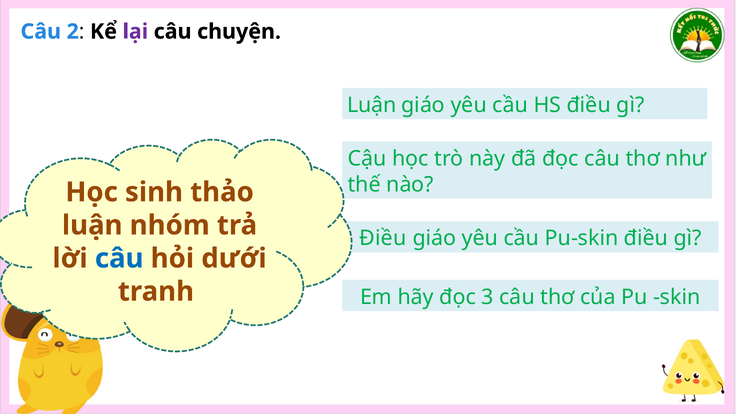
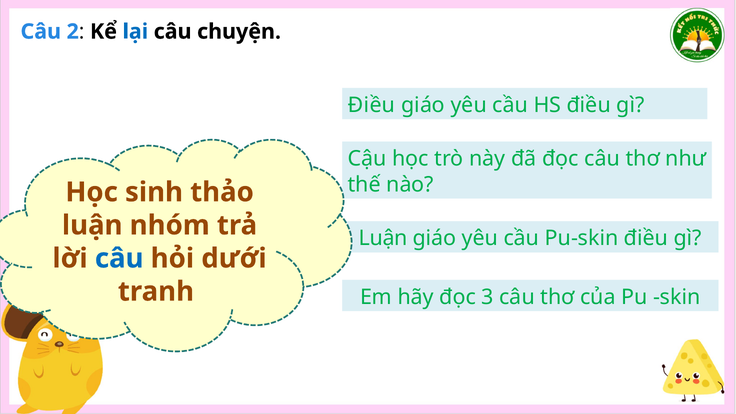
lại colour: purple -> blue
Luận at (372, 105): Luận -> Điều
Điều at (383, 238): Điều -> Luận
